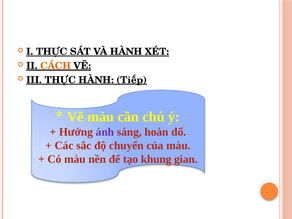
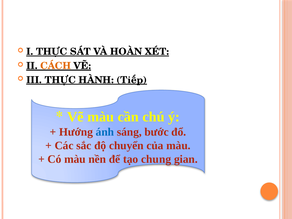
VÀ HÀNH: HÀNH -> HOÀN
ánh colour: purple -> blue
hoàn: hoàn -> bước
khung: khung -> chung
